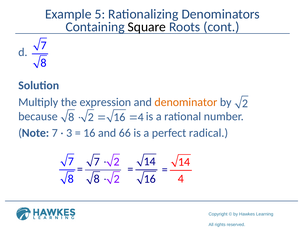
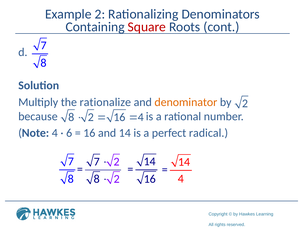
Example 5: 5 -> 2
Square colour: black -> red
expression: expression -> rationalize
Note 7: 7 -> 4
3: 3 -> 6
and 66: 66 -> 14
